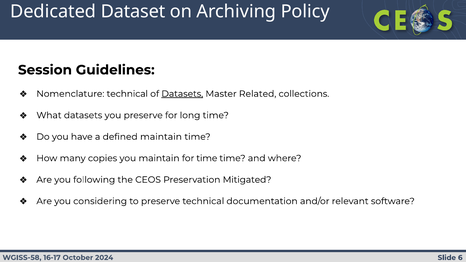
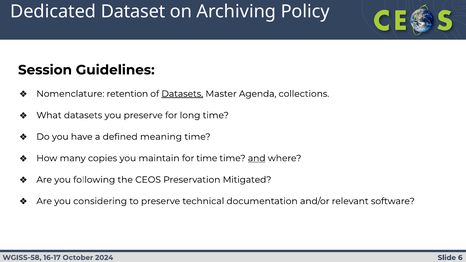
Nomenclature technical: technical -> retention
Related: Related -> Agenda
defined maintain: maintain -> meaning
and underline: none -> present
